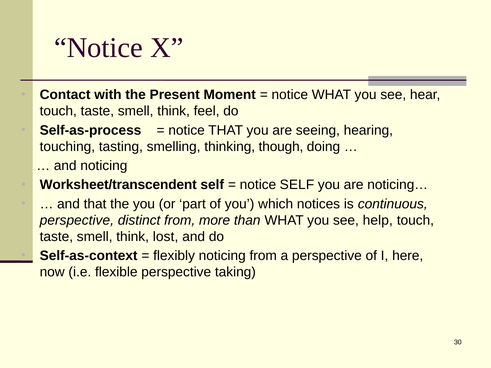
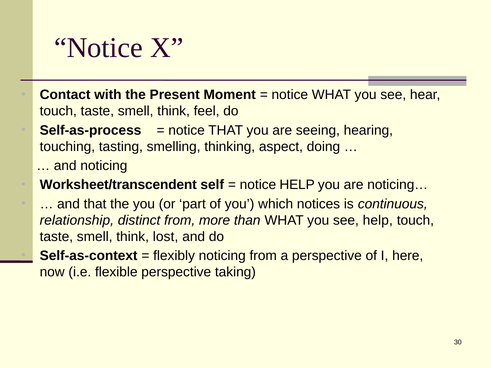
though: though -> aspect
notice SELF: SELF -> HELP
perspective at (77, 220): perspective -> relationship
